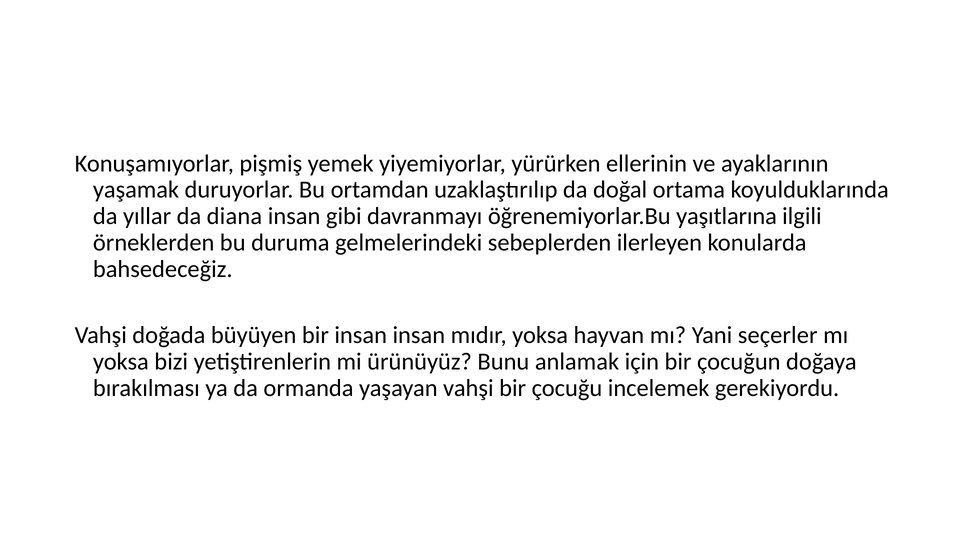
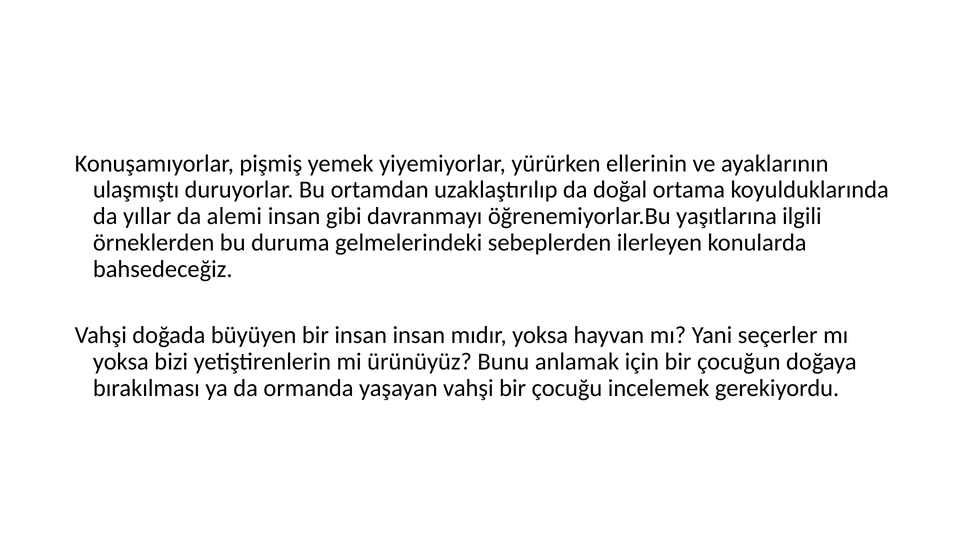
yaşamak: yaşamak -> ulaşmıştı
diana: diana -> alemi
